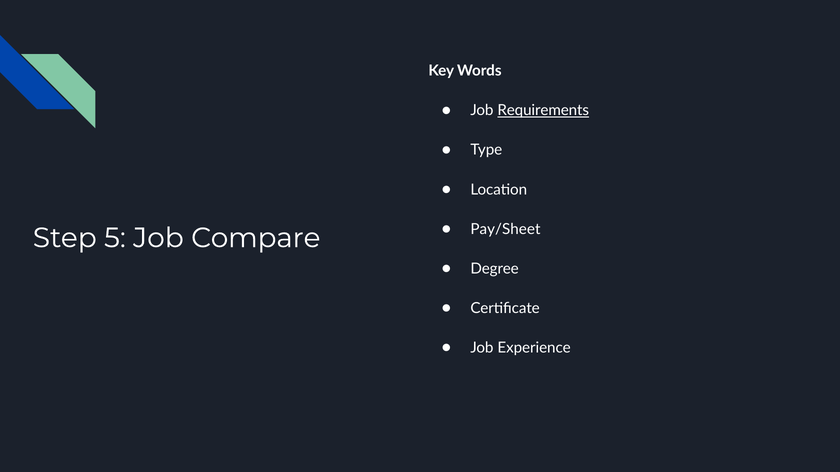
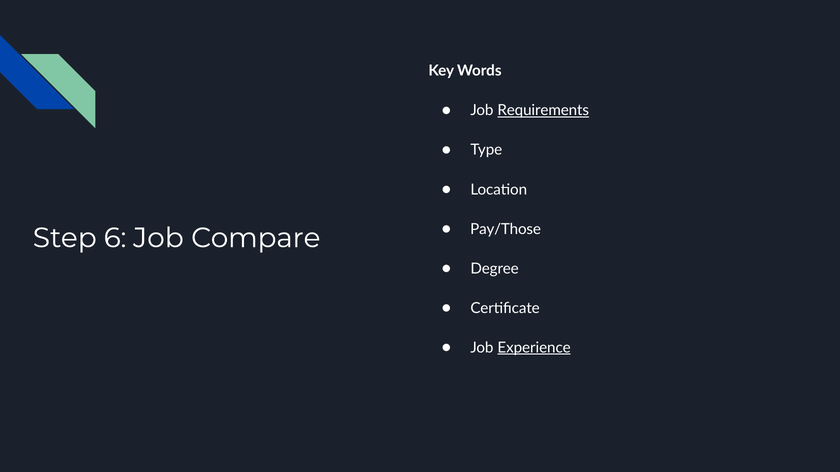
Pay/Sheet: Pay/Sheet -> Pay/Those
5: 5 -> 6
Experience underline: none -> present
